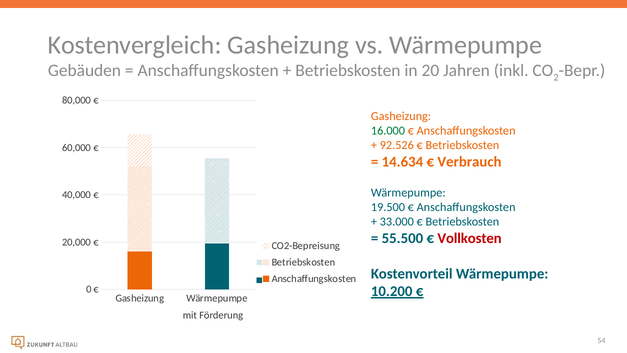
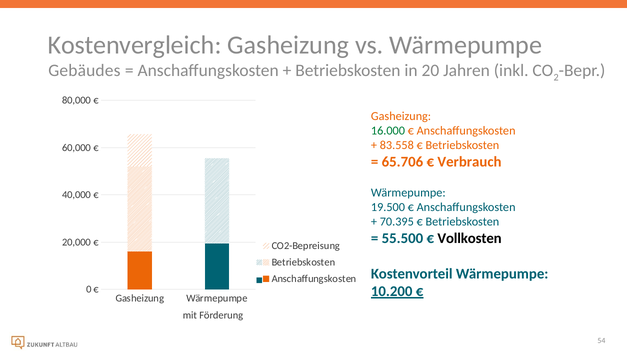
Gebäuden: Gebäuden -> Gebäudes
92.526: 92.526 -> 83.558
14.634: 14.634 -> 65.706
33.000: 33.000 -> 70.395
Vollkosten colour: red -> black
